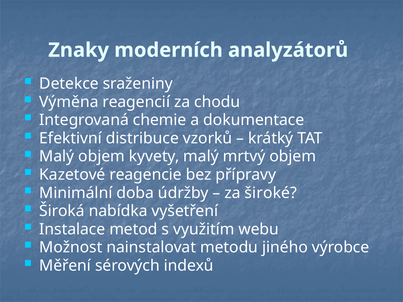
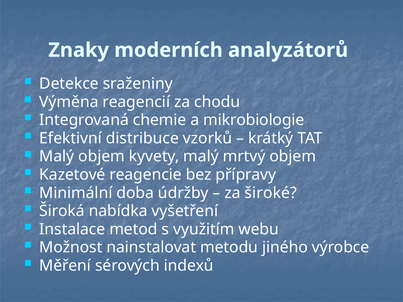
dokumentace: dokumentace -> mikrobiologie
